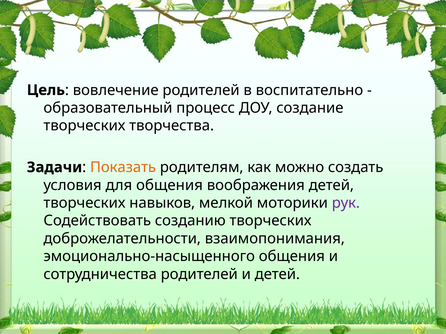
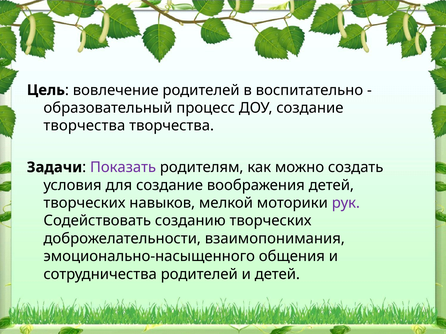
творческих at (84, 126): творческих -> творчества
Показать colour: orange -> purple
для общения: общения -> создание
